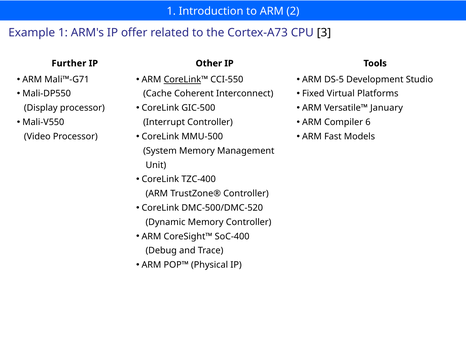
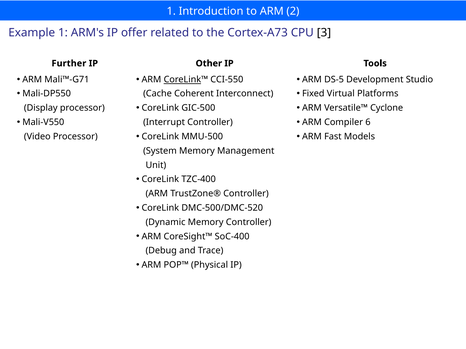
January: January -> Cyclone
